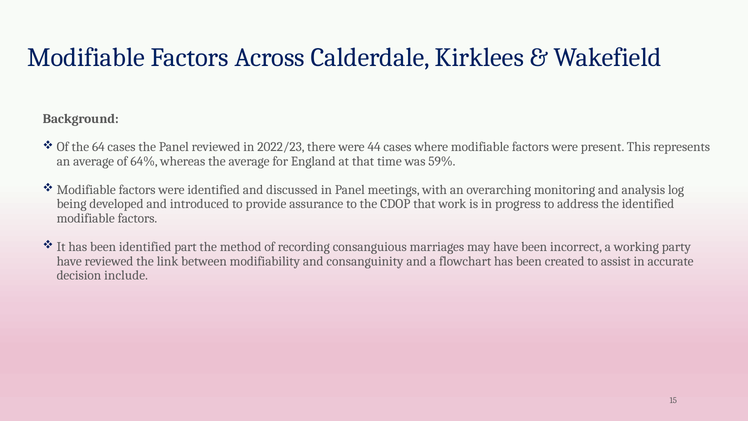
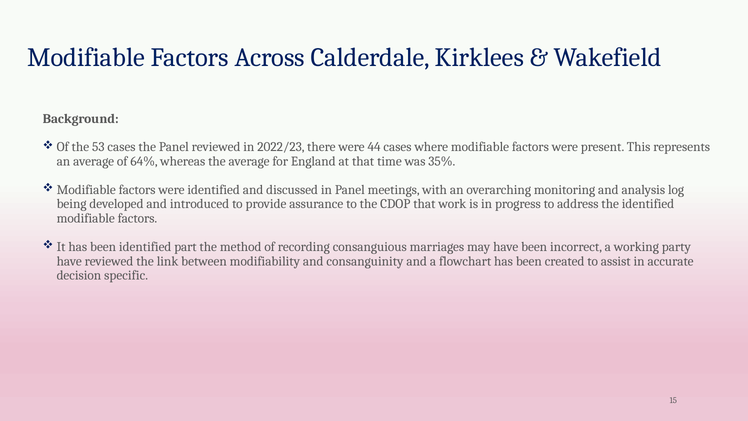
64: 64 -> 53
59%: 59% -> 35%
include: include -> specific
